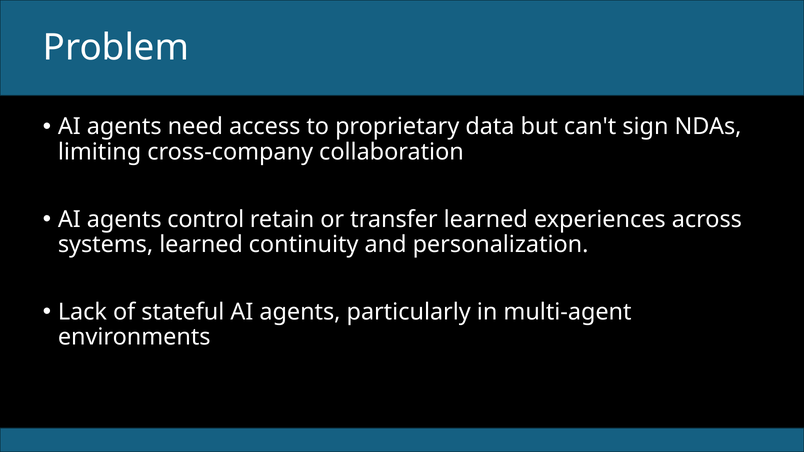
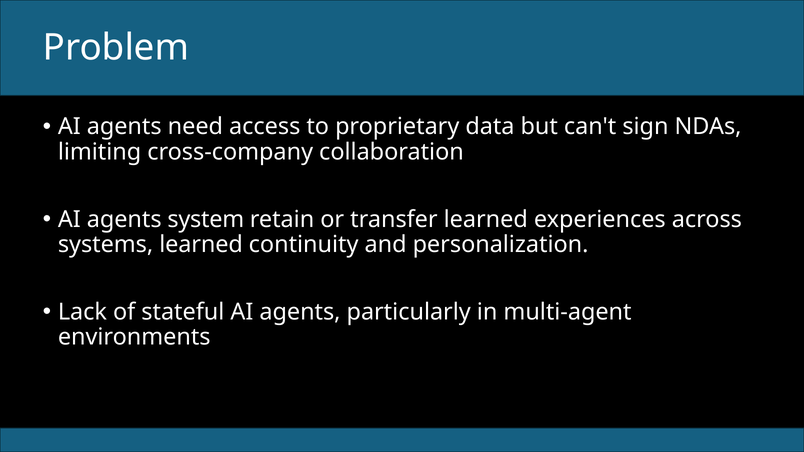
control: control -> system
